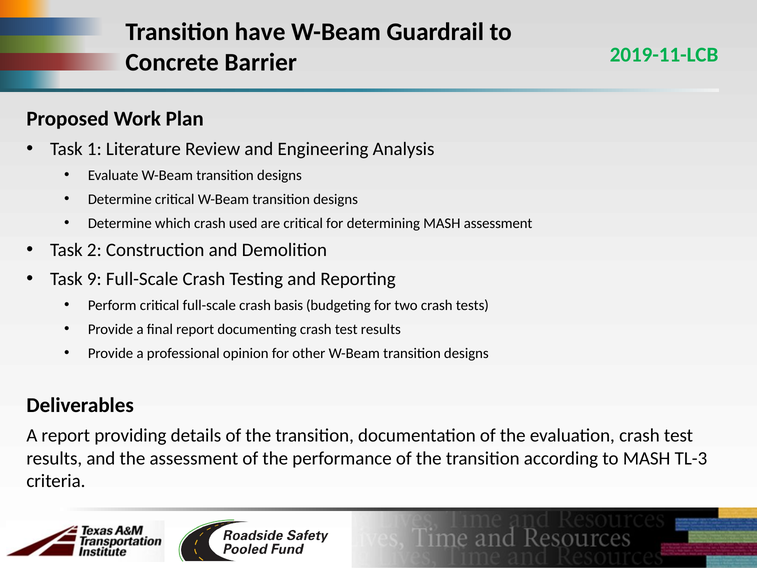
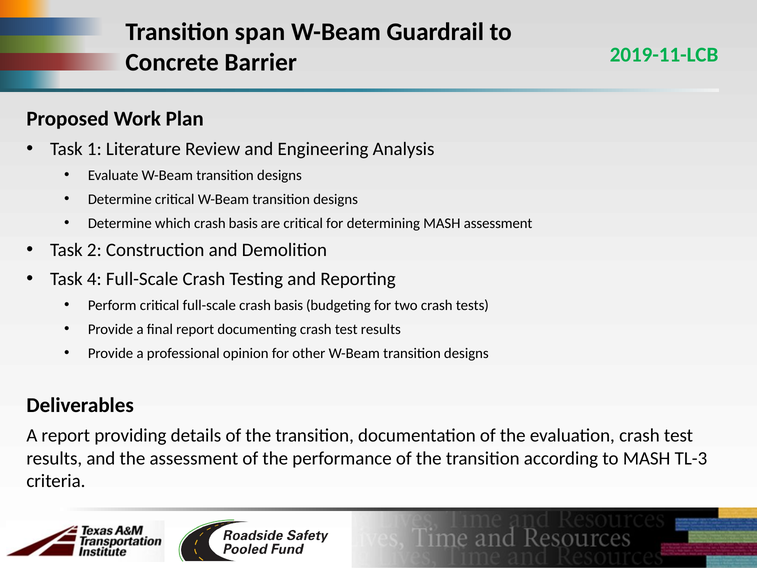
have: have -> span
which crash used: used -> basis
9: 9 -> 4
